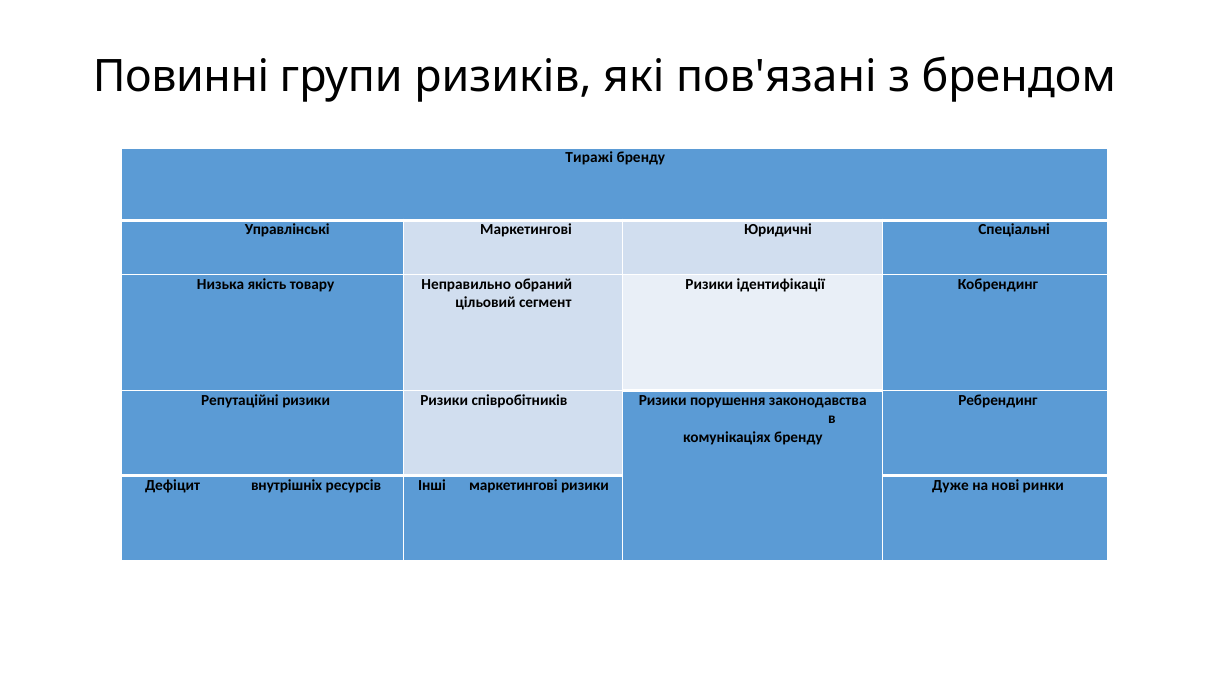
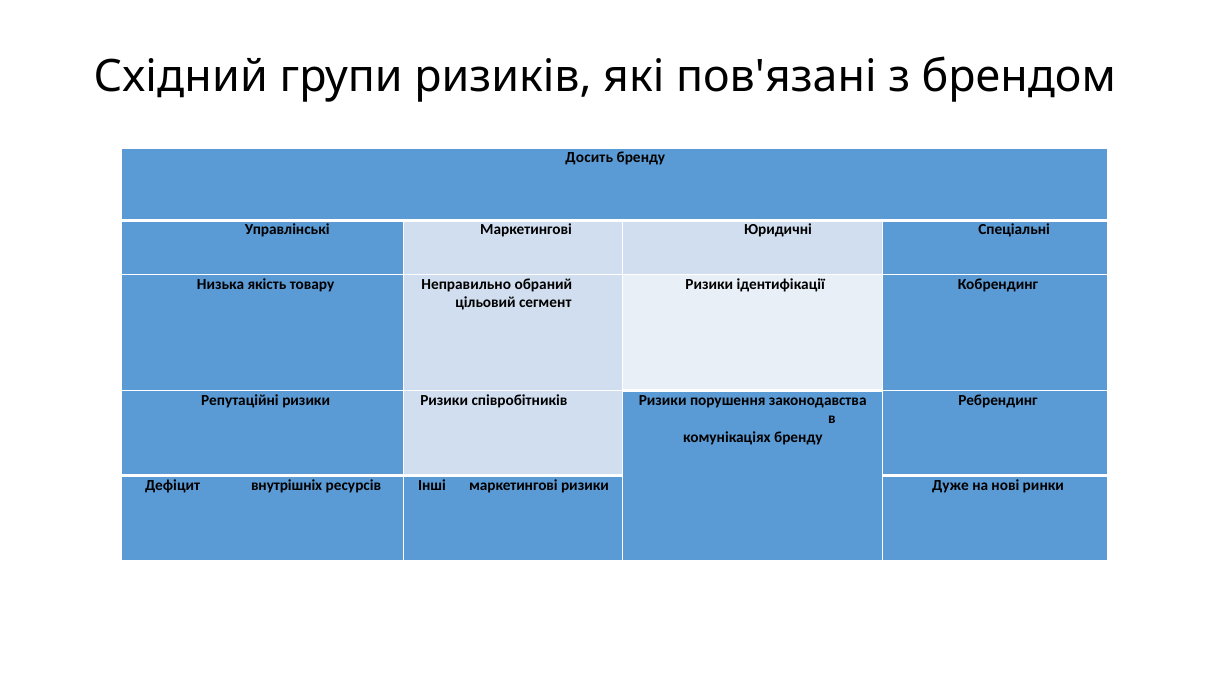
Повинні: Повинні -> Східний
Тиражі: Тиражі -> Досить
